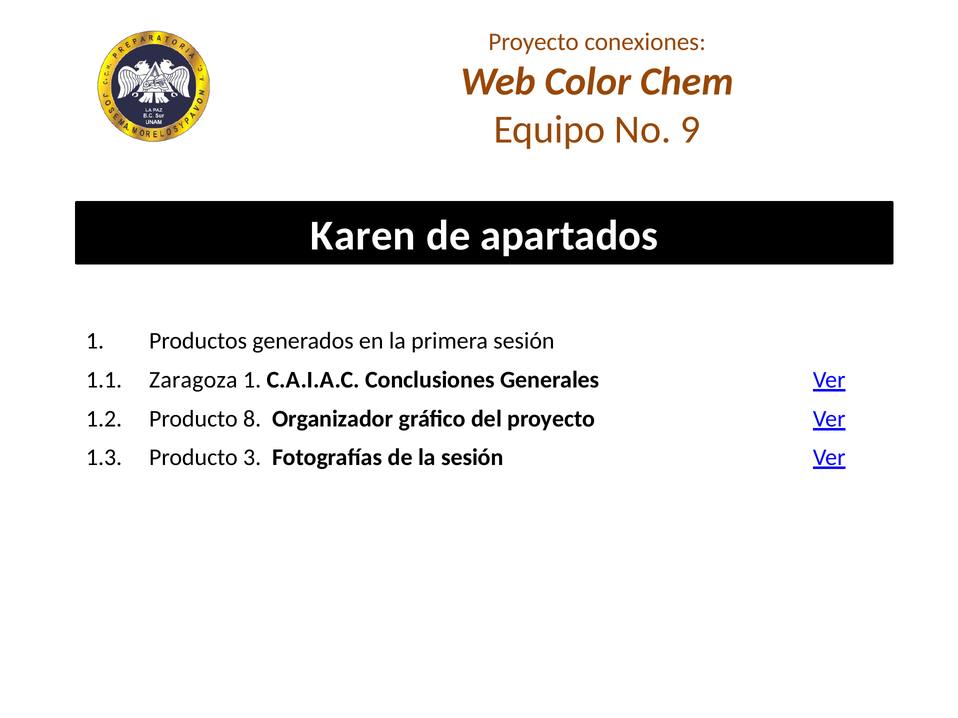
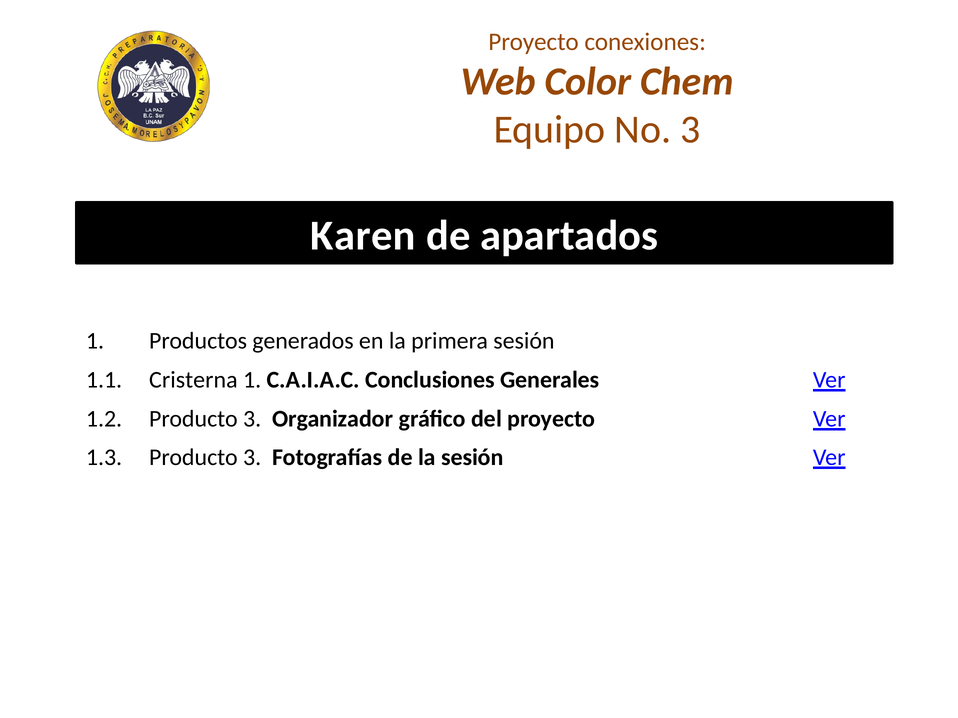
No 9: 9 -> 3
Zaragoza: Zaragoza -> Cristerna
1.2 Producto 8: 8 -> 3
